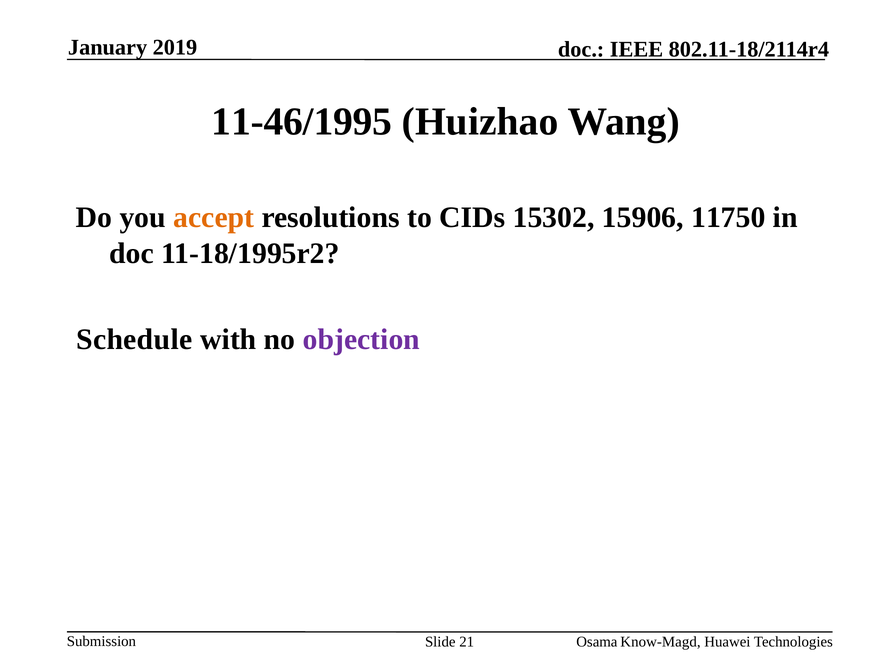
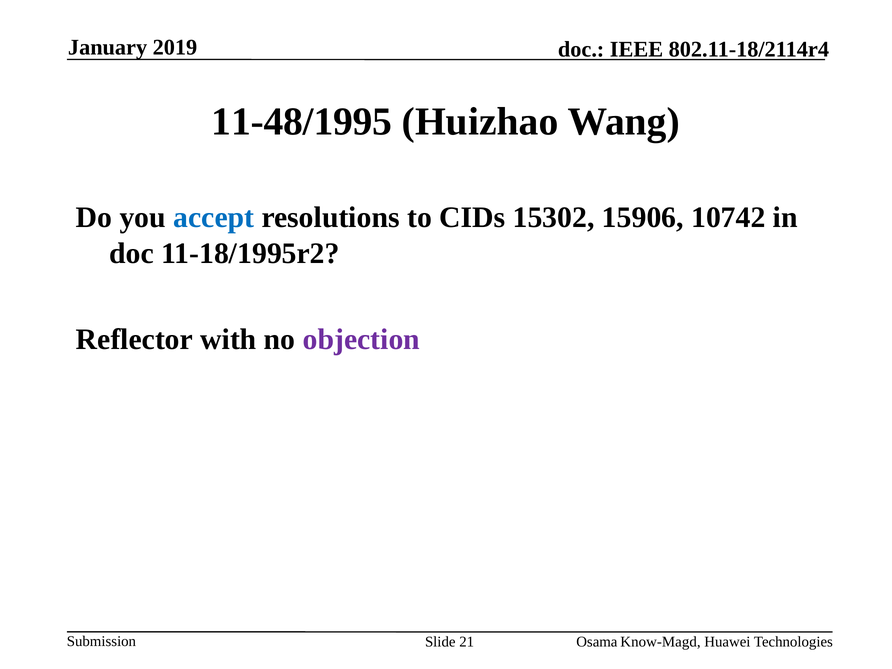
11-46/1995: 11-46/1995 -> 11-48/1995
accept colour: orange -> blue
11750: 11750 -> 10742
Schedule: Schedule -> Reflector
